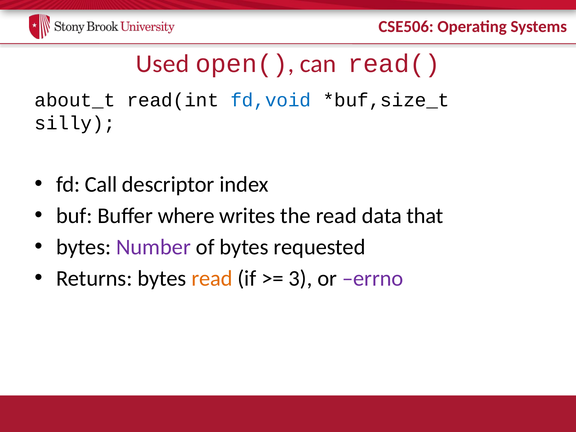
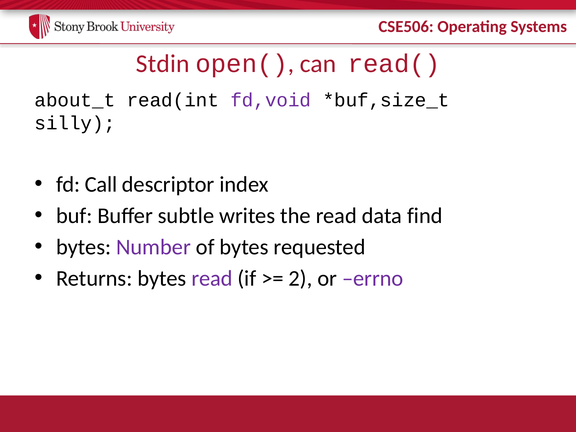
Used: Used -> Stdin
fd,void colour: blue -> purple
where: where -> subtle
that: that -> find
read at (212, 278) colour: orange -> purple
3: 3 -> 2
